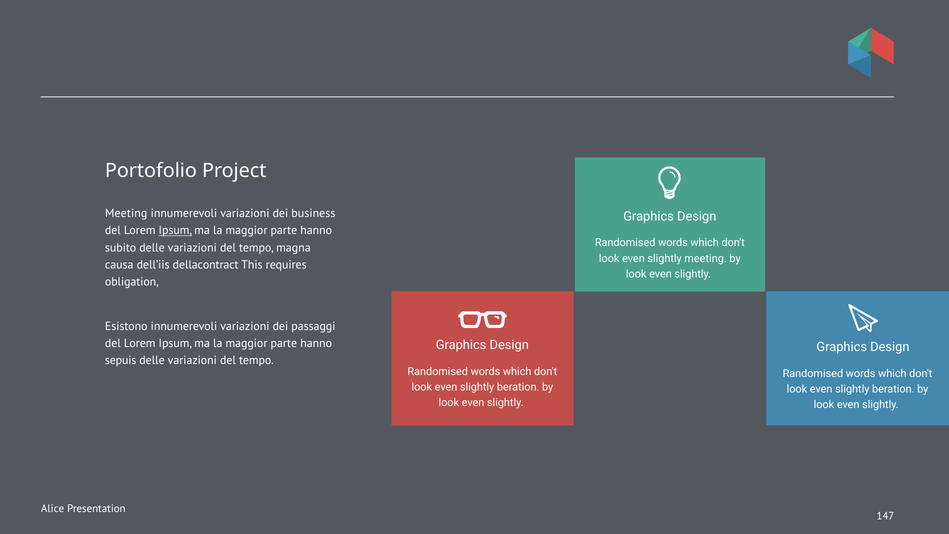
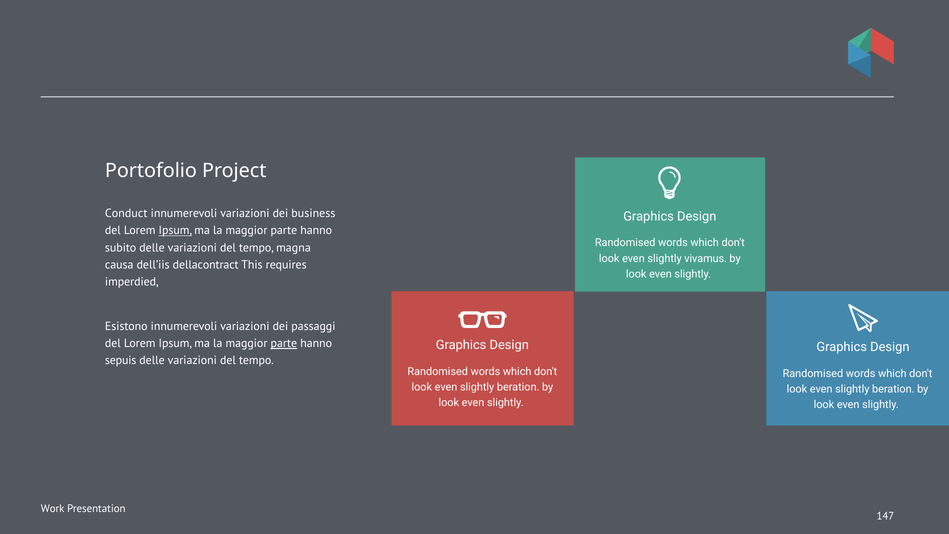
Meeting at (126, 213): Meeting -> Conduct
slightly meeting: meeting -> vivamus
obligation: obligation -> imperdied
parte at (284, 343) underline: none -> present
Alice: Alice -> Work
